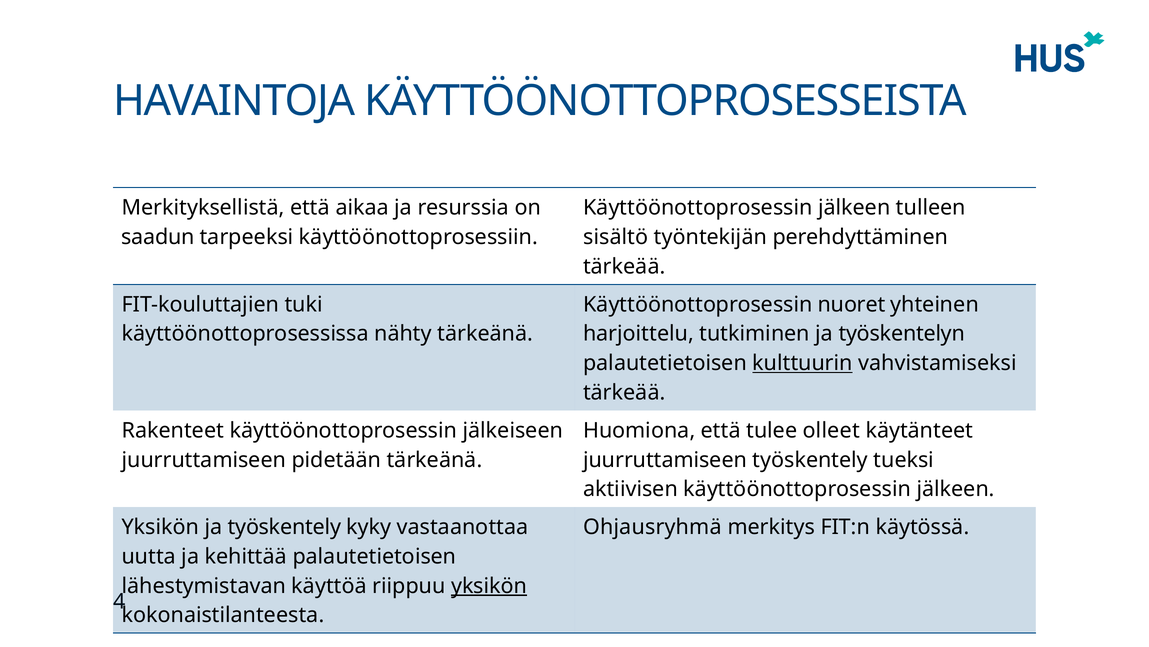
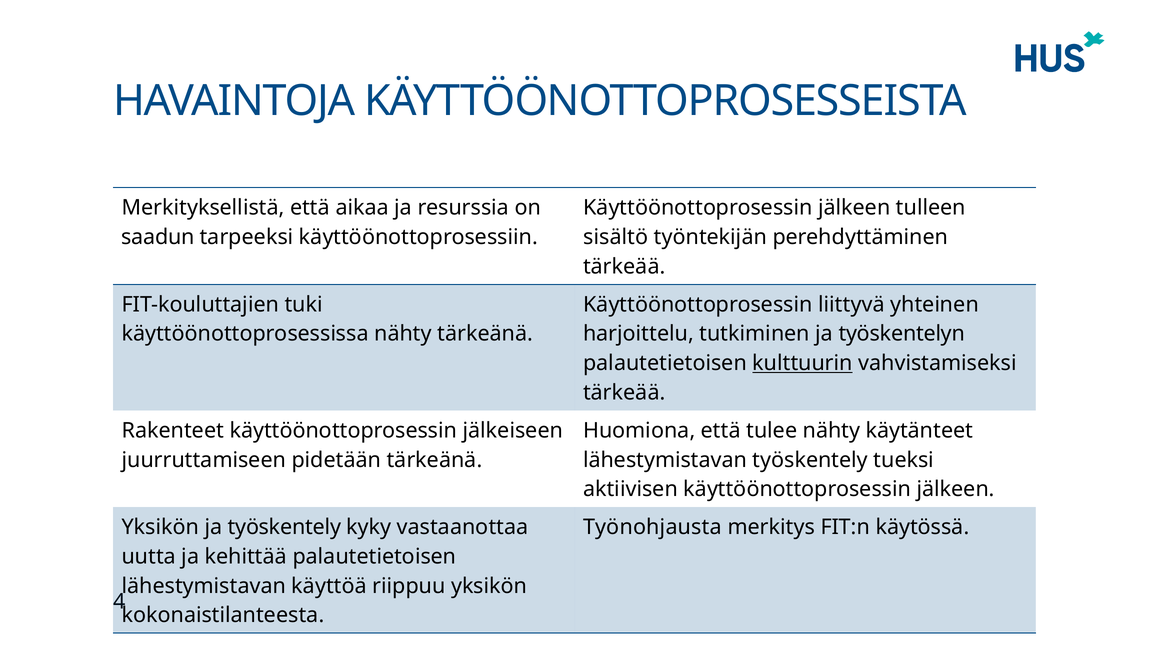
nuoret: nuoret -> liittyvä
tulee olleet: olleet -> nähty
juurruttamiseen at (665, 459): juurruttamiseen -> lähestymistavan
Ohjausryhmä: Ohjausryhmä -> Työnohjausta
yksikön at (489, 585) underline: present -> none
